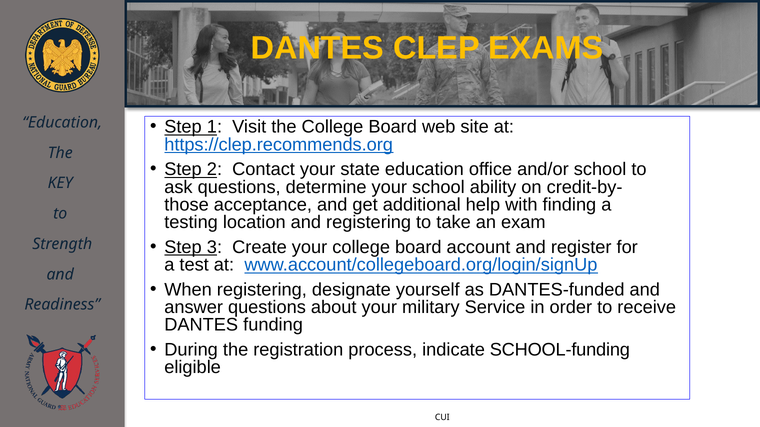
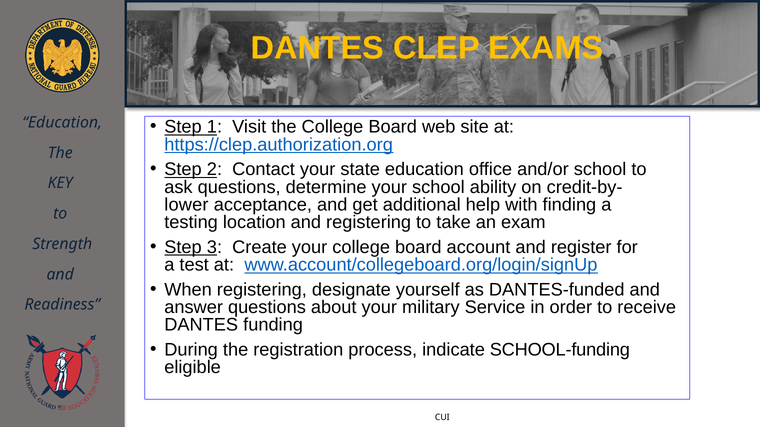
https://clep.recommends.org: https://clep.recommends.org -> https://clep.authorization.org
those: those -> lower
